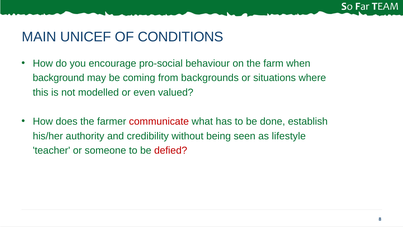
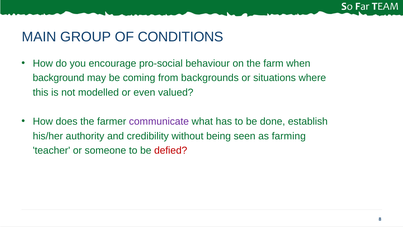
UNICEF: UNICEF -> GROUP
communicate colour: red -> purple
lifestyle: lifestyle -> farming
